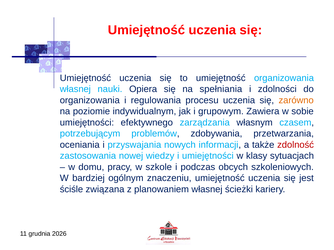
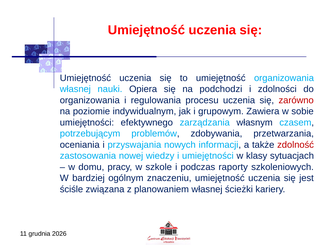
spełniania: spełniania -> podchodzi
zarówno colour: orange -> red
obcych: obcych -> raporty
